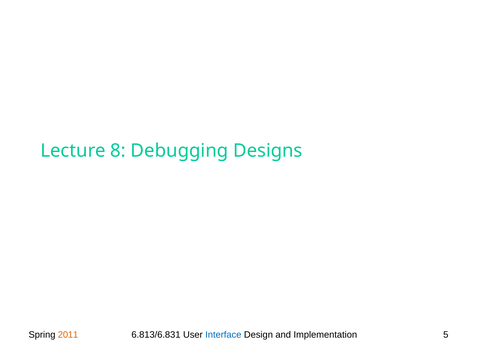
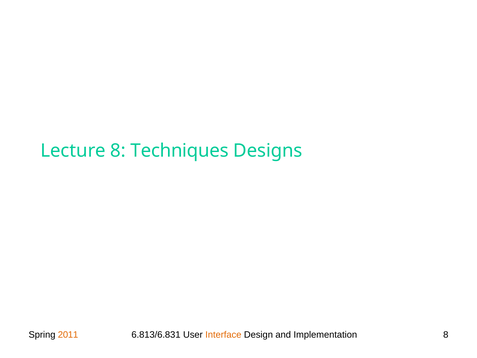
Debugging: Debugging -> Techniques
Interface colour: blue -> orange
Implementation 5: 5 -> 8
